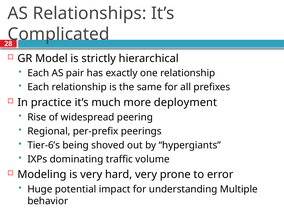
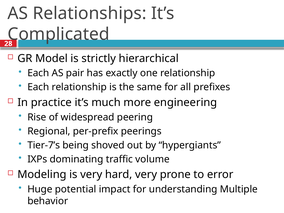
deployment: deployment -> engineering
Tier-6’s: Tier-6’s -> Tier-7’s
